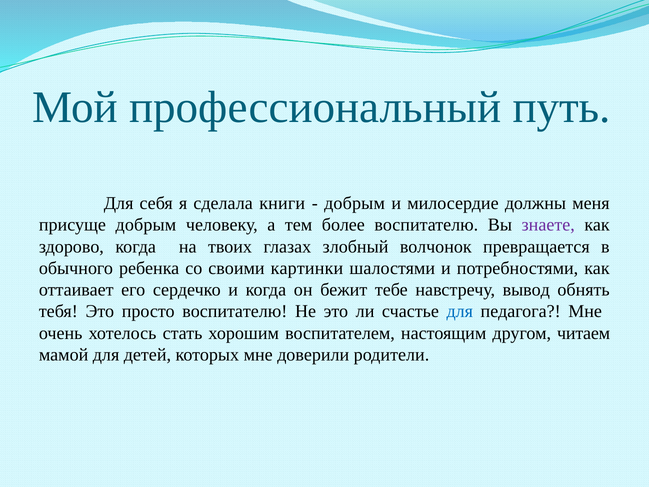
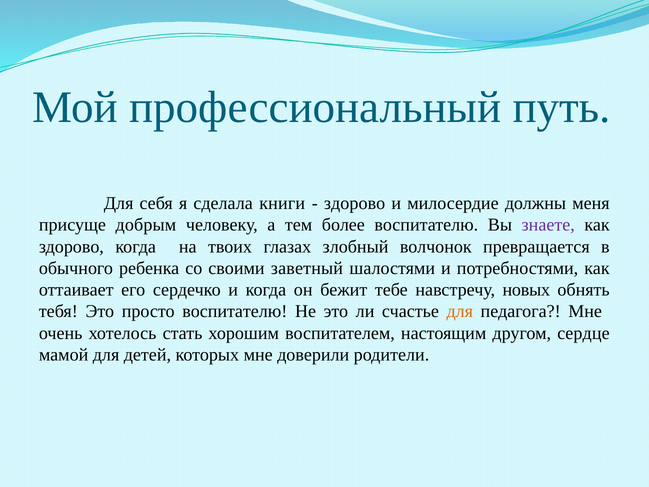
добрым at (355, 203): добрым -> здорово
картинки: картинки -> заветный
вывод: вывод -> новых
для at (460, 311) colour: blue -> orange
читаем: читаем -> сердце
